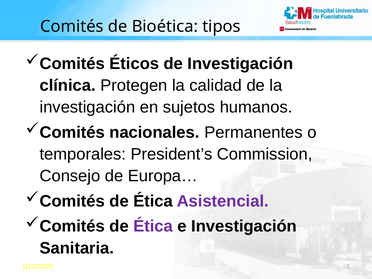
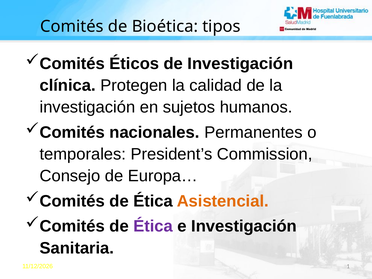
Asistencial colour: purple -> orange
